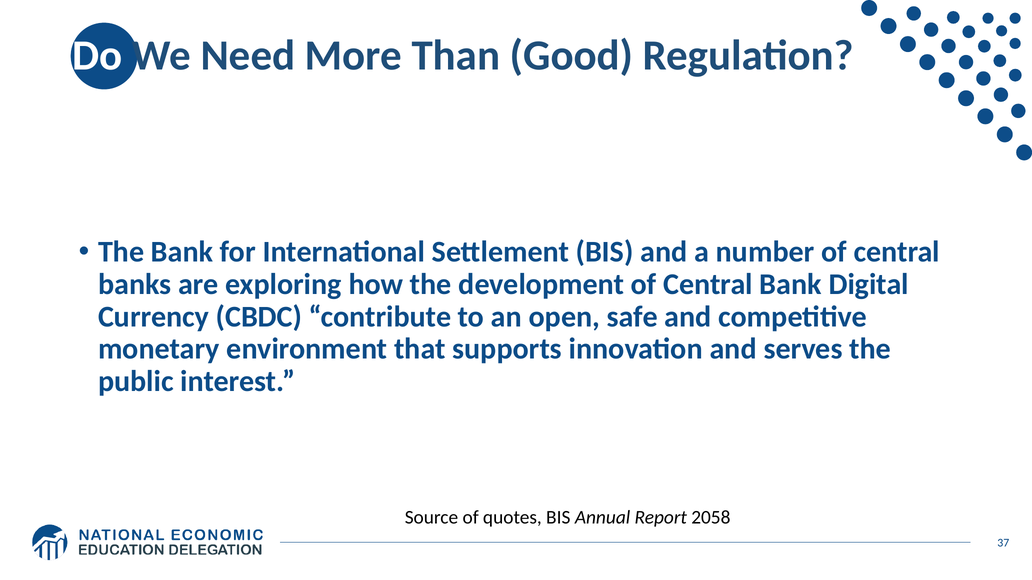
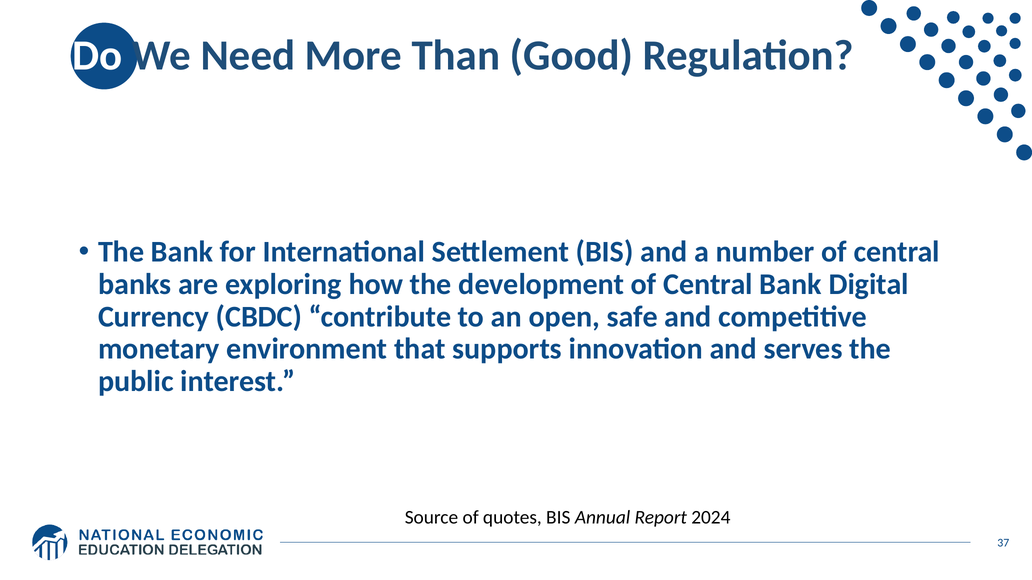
2058: 2058 -> 2024
